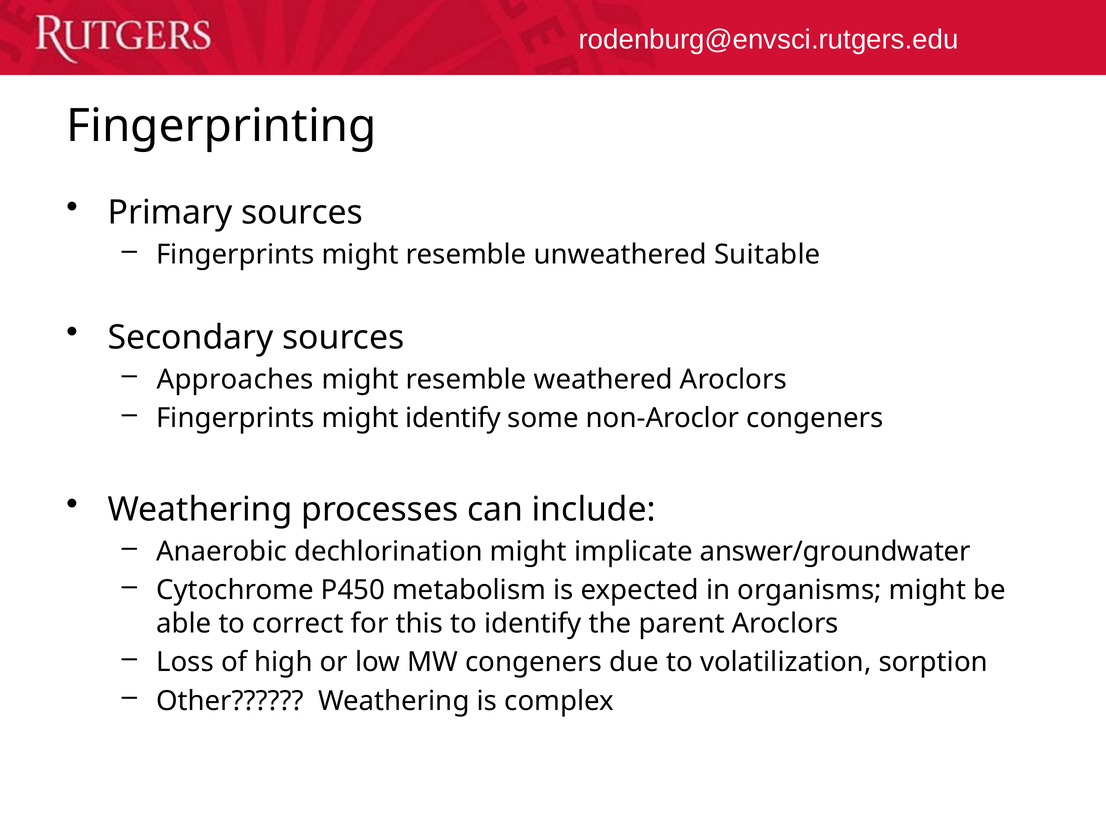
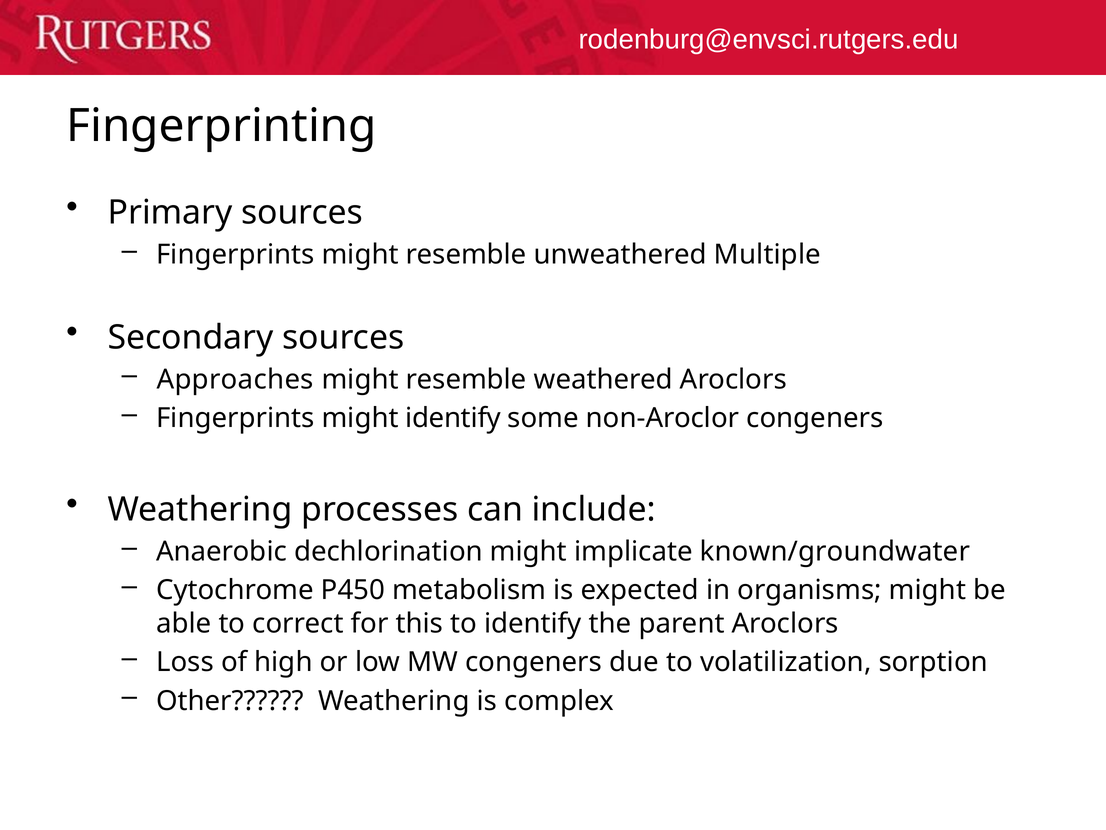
Suitable: Suitable -> Multiple
answer/groundwater: answer/groundwater -> known/groundwater
